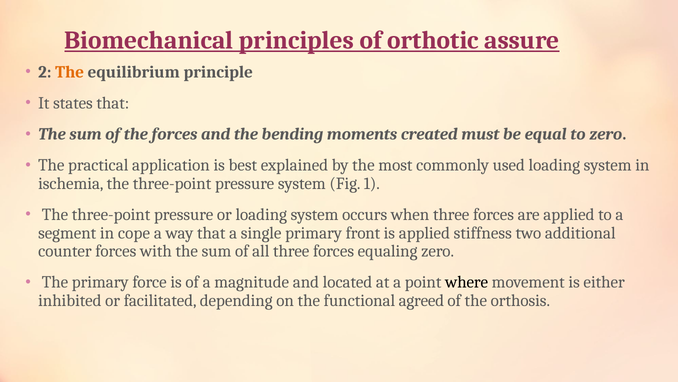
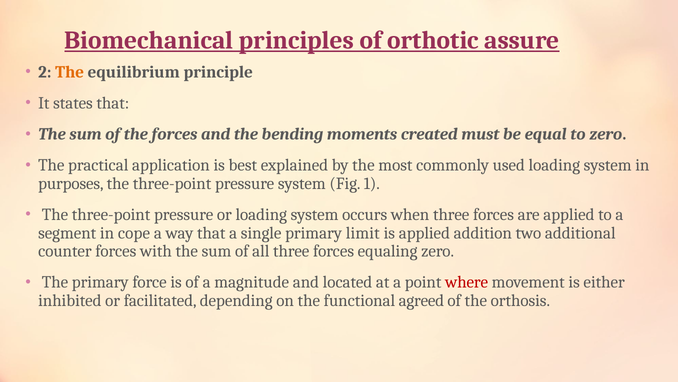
ischemia: ischemia -> purposes
front: front -> limit
stiffness: stiffness -> addition
where colour: black -> red
